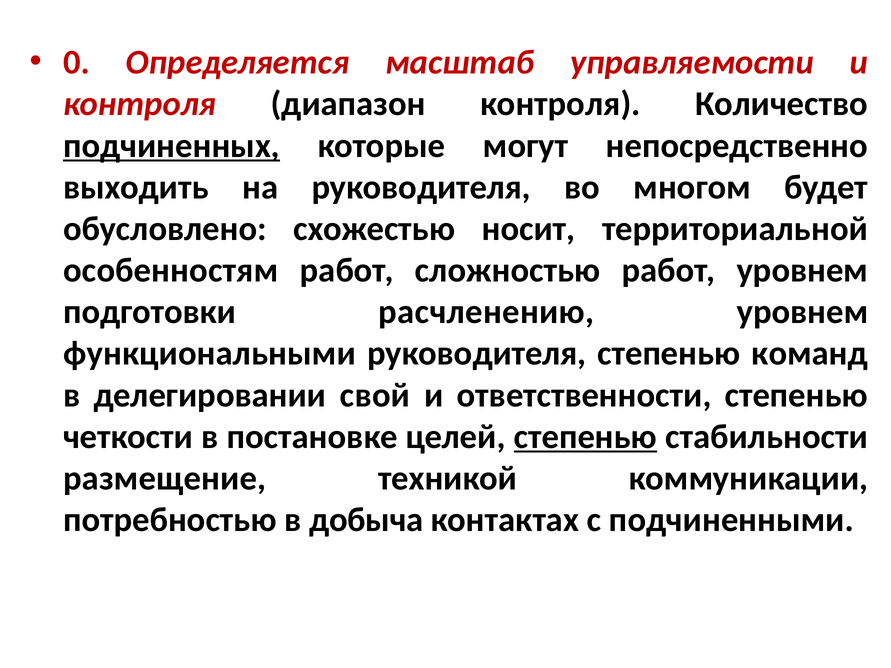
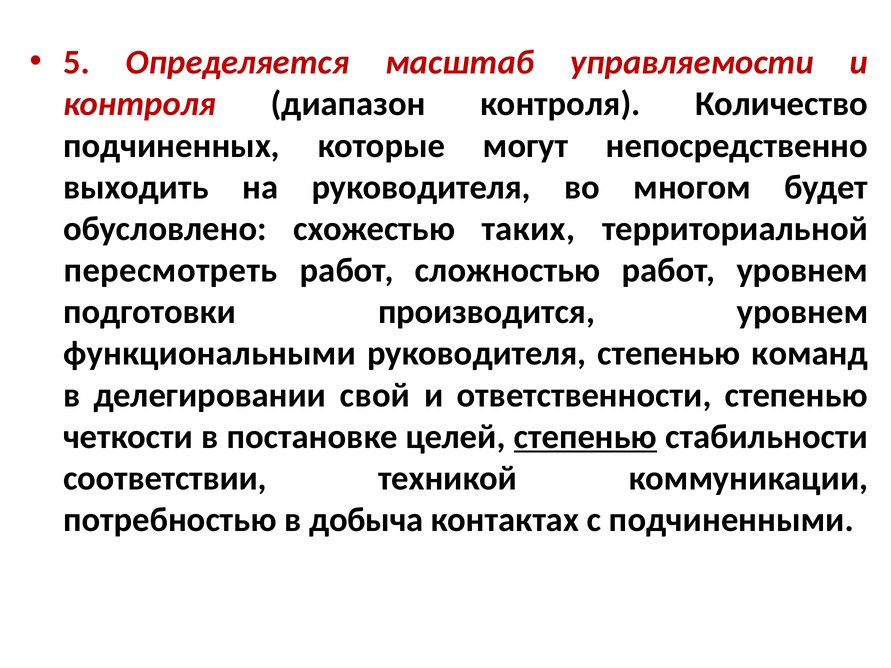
0: 0 -> 5
подчиненных underline: present -> none
носит: носит -> таких
особенностям: особенностям -> пересмотреть
расчленению: расчленению -> производится
размещение: размещение -> соответствии
